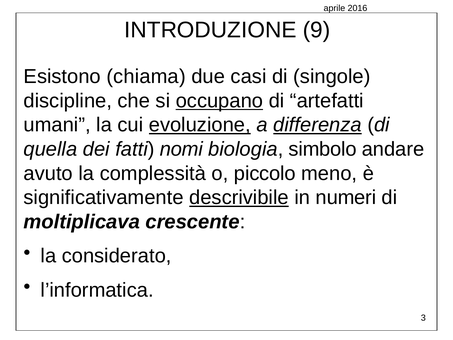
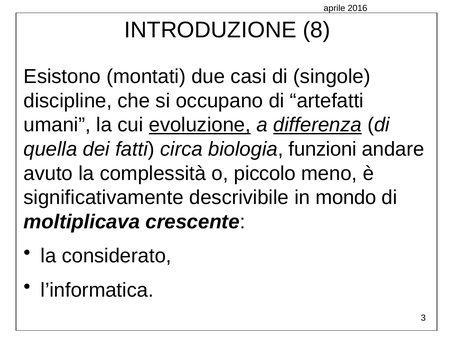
9: 9 -> 8
chiama: chiama -> montati
occupano underline: present -> none
nomi: nomi -> circa
simbolo: simbolo -> funzioni
descrivibile underline: present -> none
numeri: numeri -> mondo
